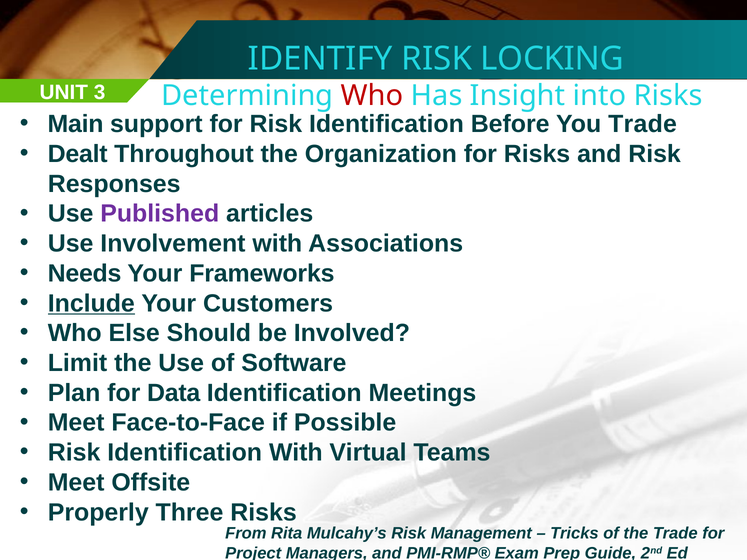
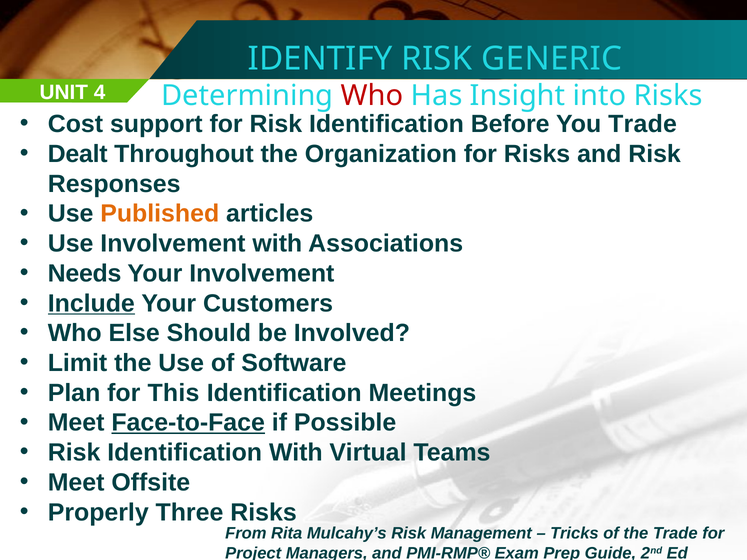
LOCKING: LOCKING -> GENERIC
3: 3 -> 4
Main: Main -> Cost
Published colour: purple -> orange
Your Frameworks: Frameworks -> Involvement
Data: Data -> This
Face-to-Face underline: none -> present
